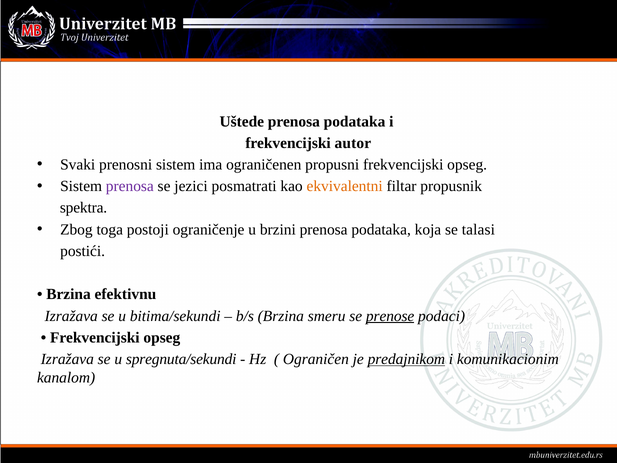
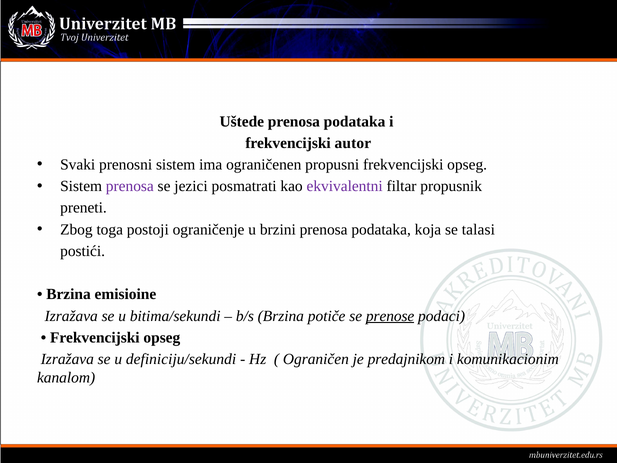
ekvivalentni colour: orange -> purple
spektra: spektra -> preneti
efektivnu: efektivnu -> emisioine
smeru: smeru -> potiče
spregnuta/sekundi: spregnuta/sekundi -> definiciju/sekundi
predajnikom underline: present -> none
